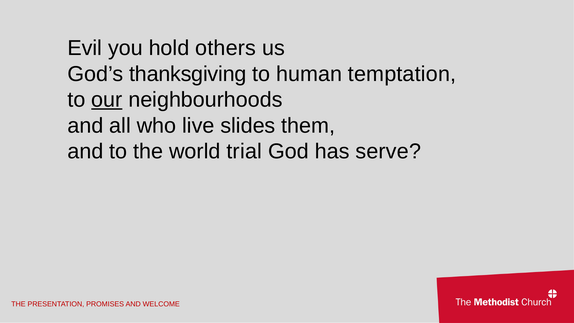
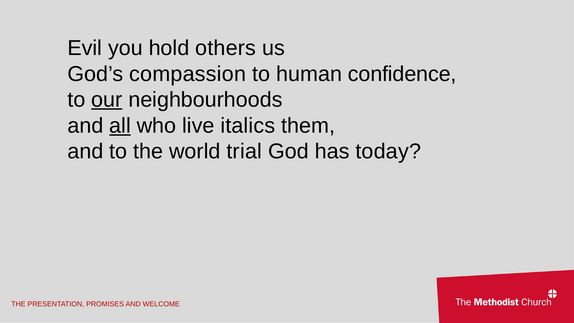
thanksgiving: thanksgiving -> compassion
temptation: temptation -> confidence
all underline: none -> present
slides: slides -> italics
serve: serve -> today
